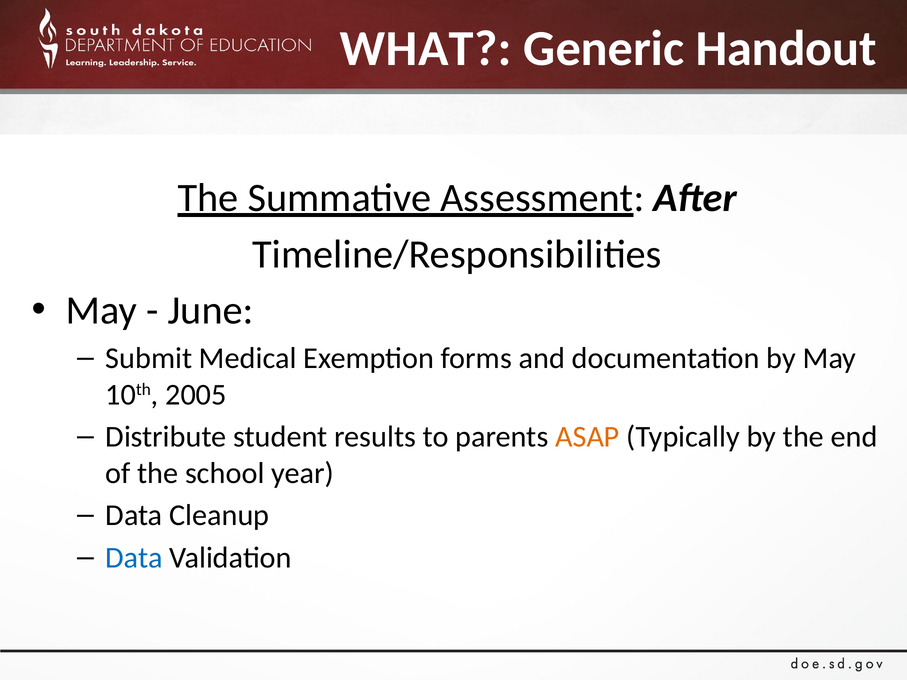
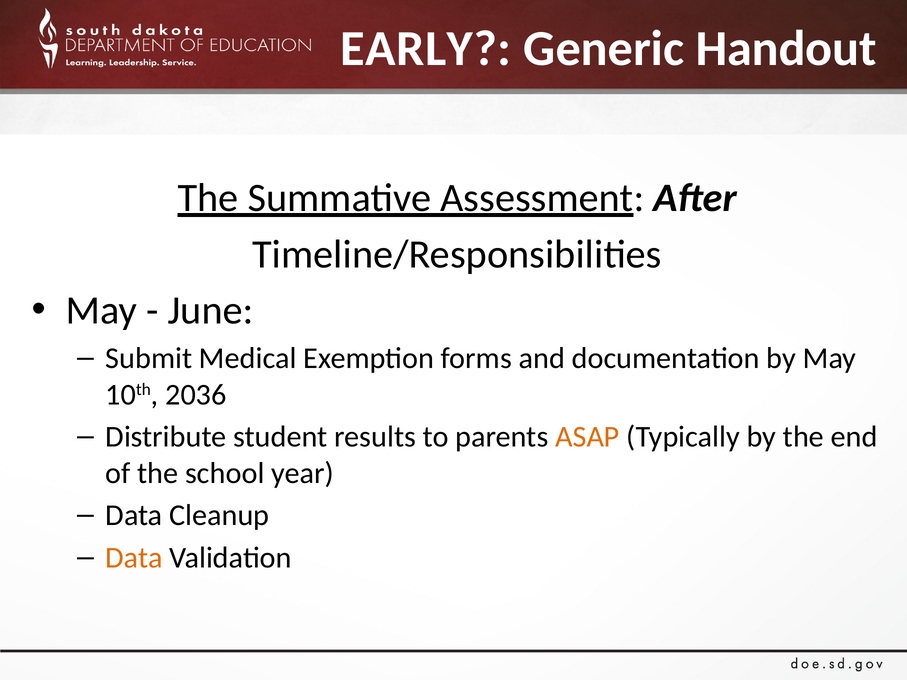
WHAT: WHAT -> EARLY
2005: 2005 -> 2036
Data at (134, 558) colour: blue -> orange
